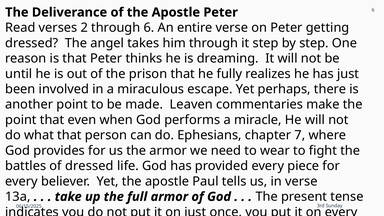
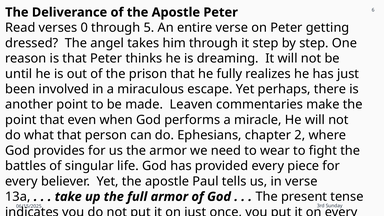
2: 2 -> 0
through 6: 6 -> 5
7: 7 -> 2
of dressed: dressed -> singular
